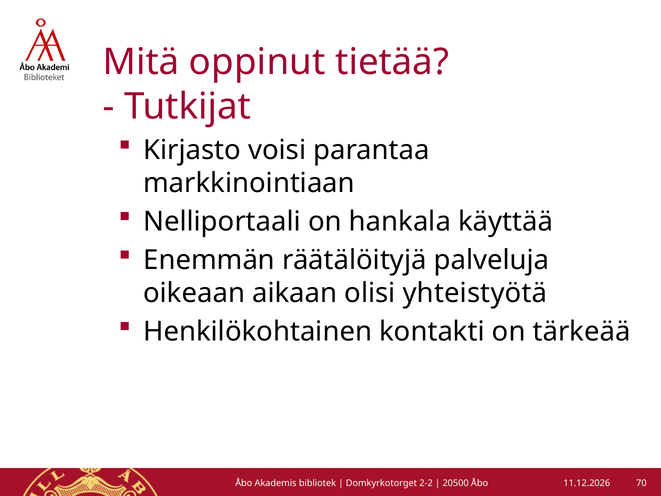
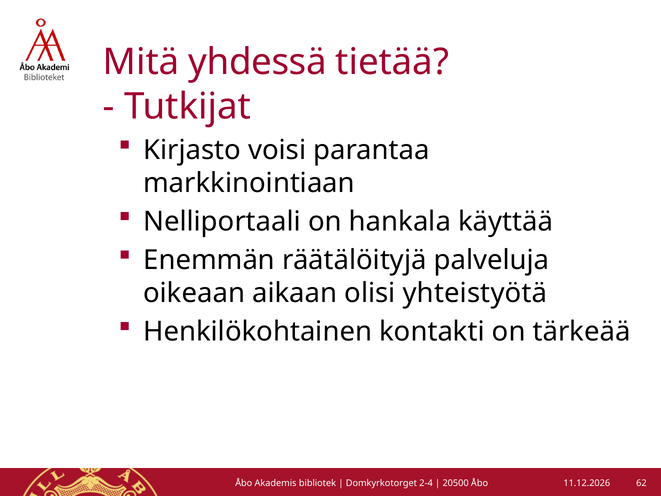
oppinut: oppinut -> yhdessä
2-2: 2-2 -> 2-4
70: 70 -> 62
